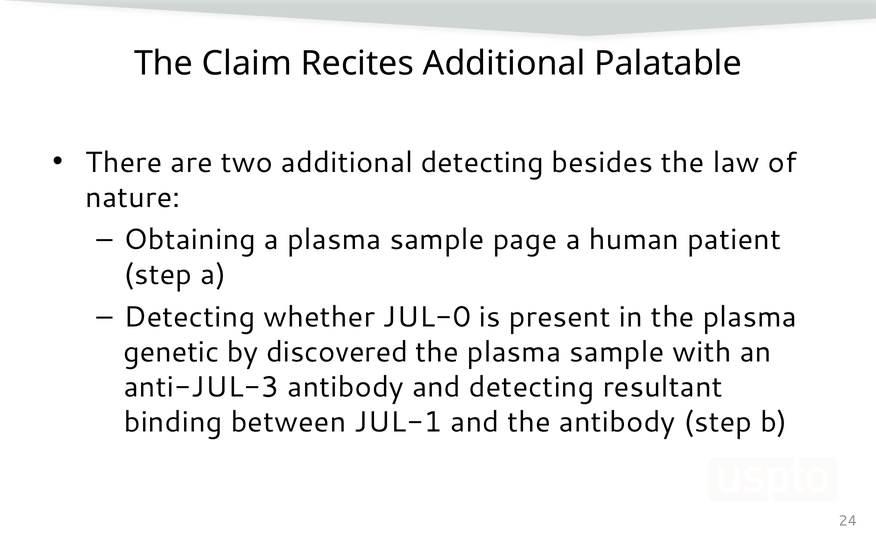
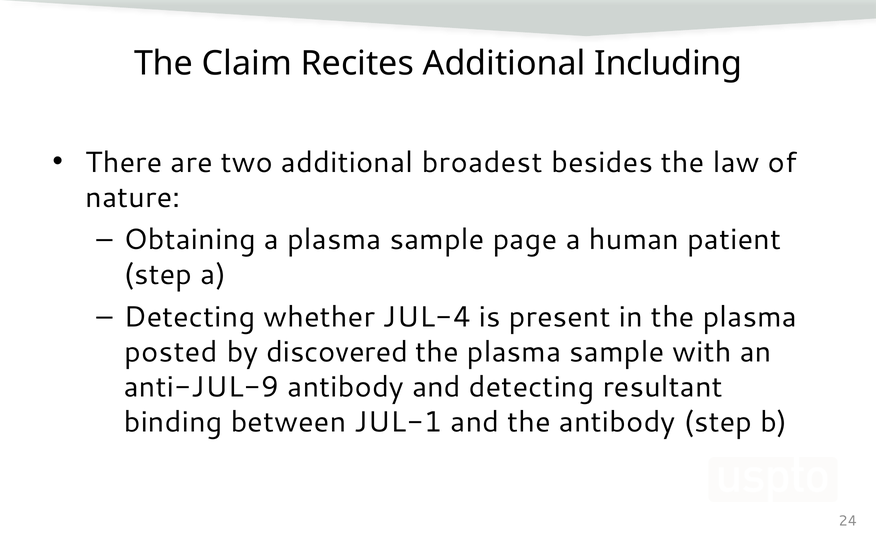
Palatable: Palatable -> Including
additional detecting: detecting -> broadest
JUL-0: JUL-0 -> JUL-4
genetic: genetic -> posted
anti-JUL-3: anti-JUL-3 -> anti-JUL-9
